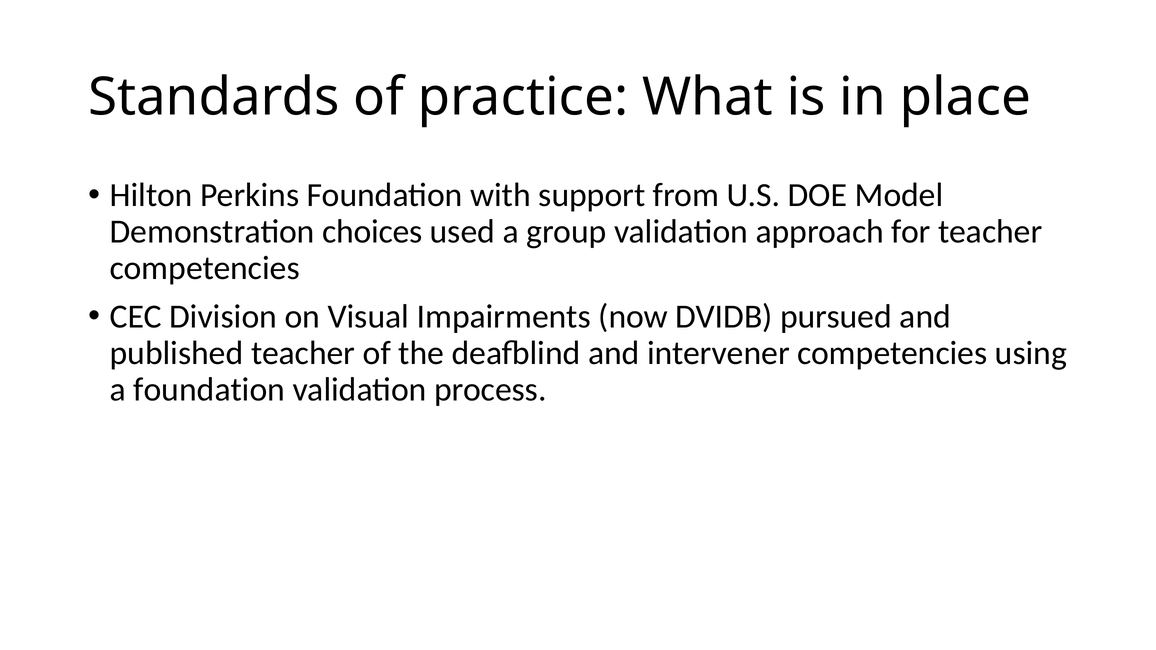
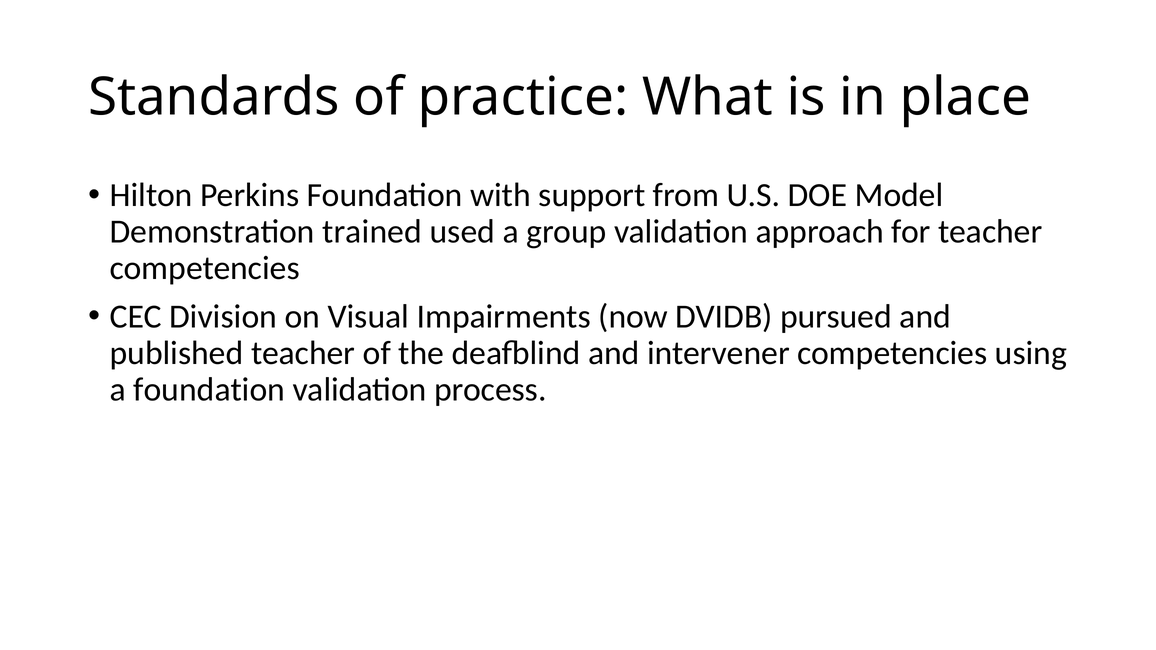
choices: choices -> trained
